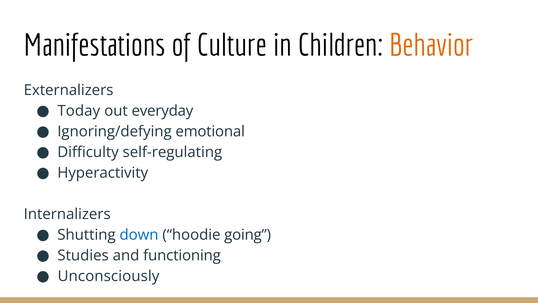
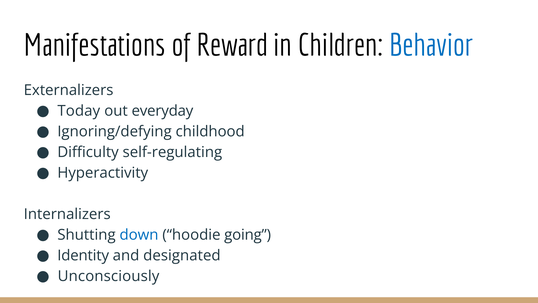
Culture: Culture -> Reward
Behavior colour: orange -> blue
emotional: emotional -> childhood
Studies: Studies -> Identity
functioning: functioning -> designated
